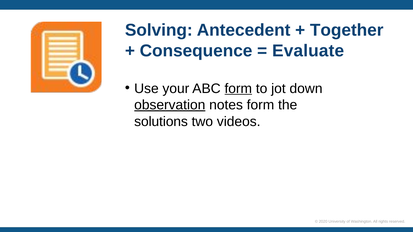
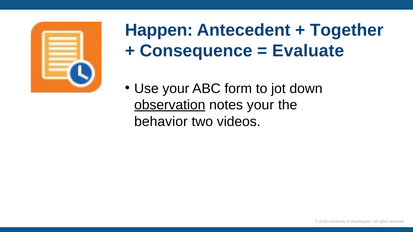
Solving: Solving -> Happen
form at (238, 89) underline: present -> none
notes form: form -> your
solutions: solutions -> behavior
